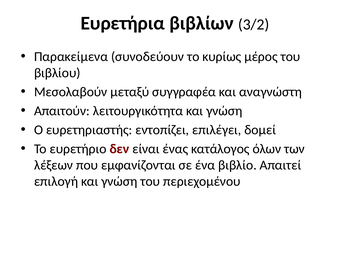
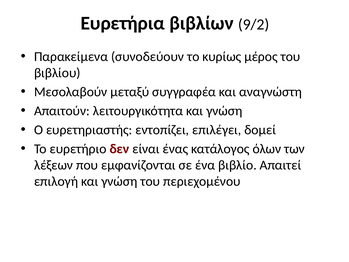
3/2: 3/2 -> 9/2
